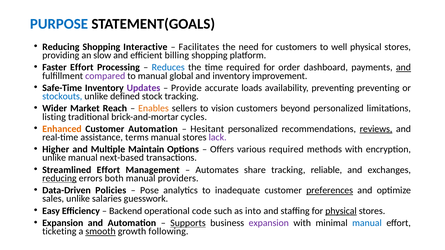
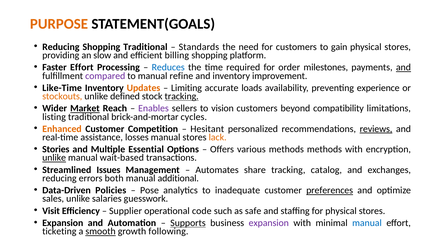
PURPOSE colour: blue -> orange
Shopping Interactive: Interactive -> Traditional
Facilitates: Facilitates -> Standards
well: well -> gain
dashboard: dashboard -> milestones
global: global -> refine
Safe-Time: Safe-Time -> Like-Time
Updates colour: purple -> orange
Provide: Provide -> Limiting
preventing preventing: preventing -> experience
stockouts colour: blue -> orange
tracking at (182, 96) underline: none -> present
Market underline: none -> present
Enables colour: orange -> purple
beyond personalized: personalized -> compatibility
Customer Automation: Automation -> Competition
terms: terms -> losses
lack colour: purple -> orange
Higher: Higher -> Stories
Maintain: Maintain -> Essential
various required: required -> methods
unlike at (54, 158) underline: none -> present
next-based: next-based -> wait-based
Streamlined Effort: Effort -> Issues
reliable: reliable -> catalog
reducing at (59, 179) underline: present -> none
providers: providers -> additional
Easy: Easy -> Visit
Backend: Backend -> Supplier
into: into -> safe
physical at (341, 211) underline: present -> none
